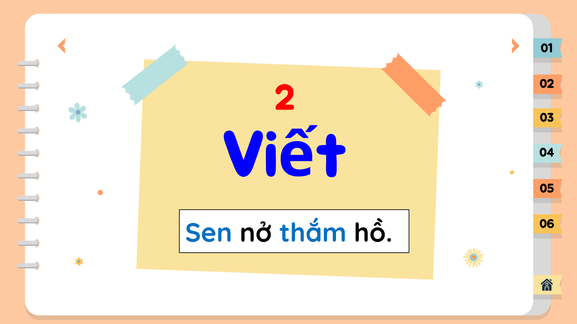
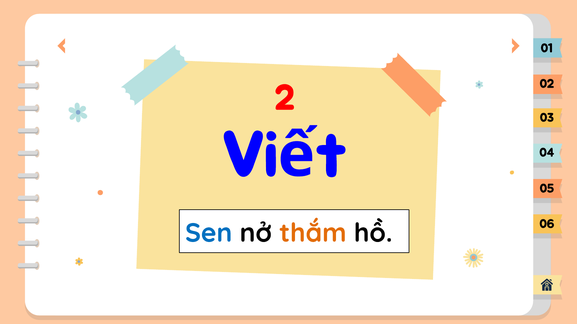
thắm colour: blue -> orange
